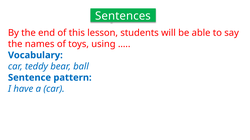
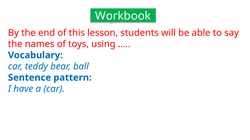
Sentences: Sentences -> Workbook
